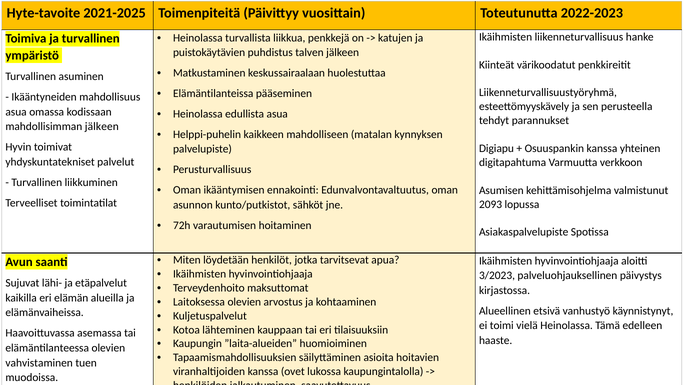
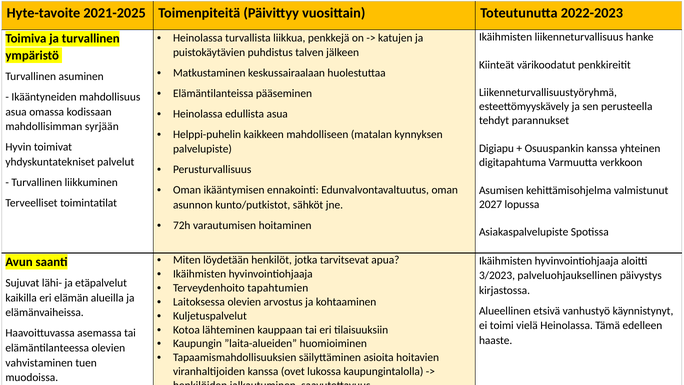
mahdollisimman jälkeen: jälkeen -> syrjään
2093: 2093 -> 2027
maksuttomat: maksuttomat -> tapahtumien
